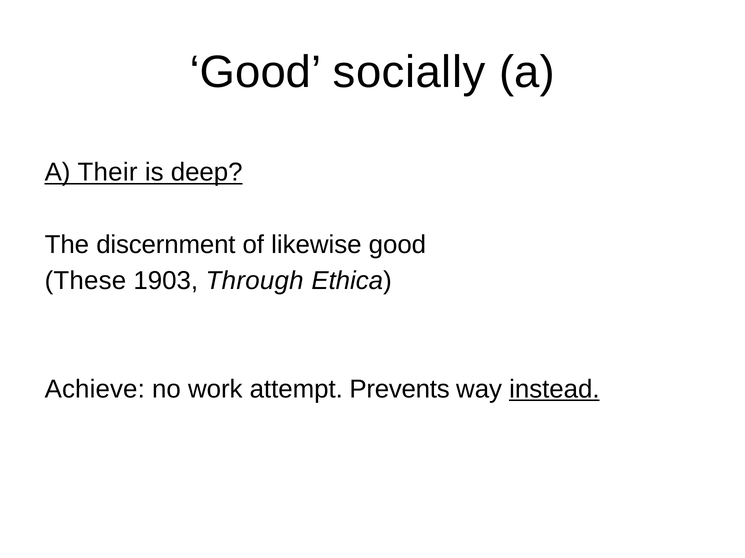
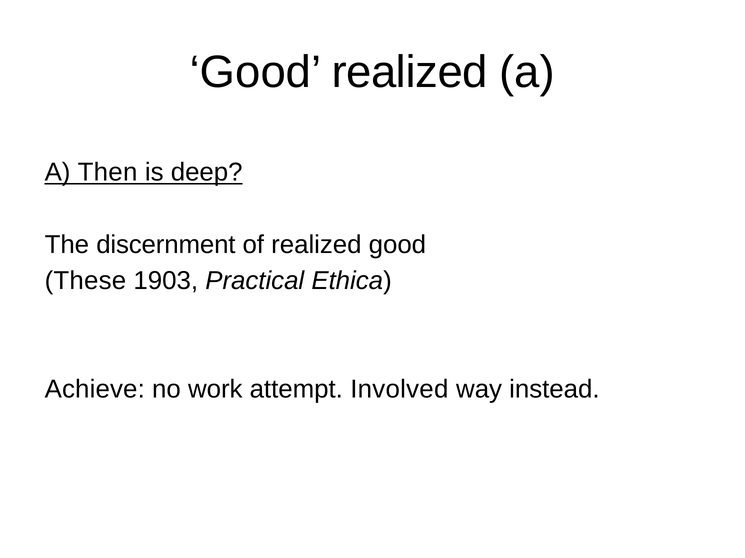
Good socially: socially -> realized
Their: Their -> Then
of likewise: likewise -> realized
Through: Through -> Practical
Prevents: Prevents -> Involved
instead underline: present -> none
